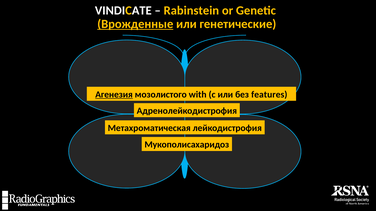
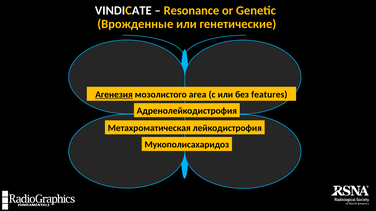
Rabinstein: Rabinstein -> Resonance
Врожденные underline: present -> none
with: with -> area
